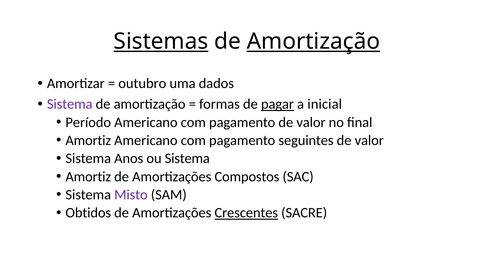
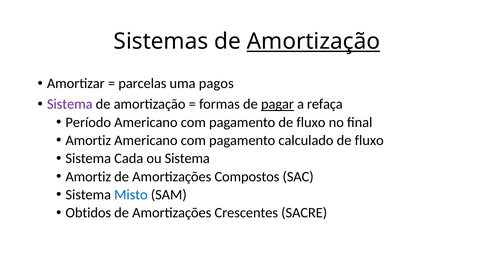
Sistemas underline: present -> none
outubro: outubro -> parcelas
dados: dados -> pagos
inicial: inicial -> refaça
pagamento de valor: valor -> fluxo
seguintes: seguintes -> calculado
valor at (369, 140): valor -> fluxo
Anos: Anos -> Cada
Misto colour: purple -> blue
Crescentes underline: present -> none
